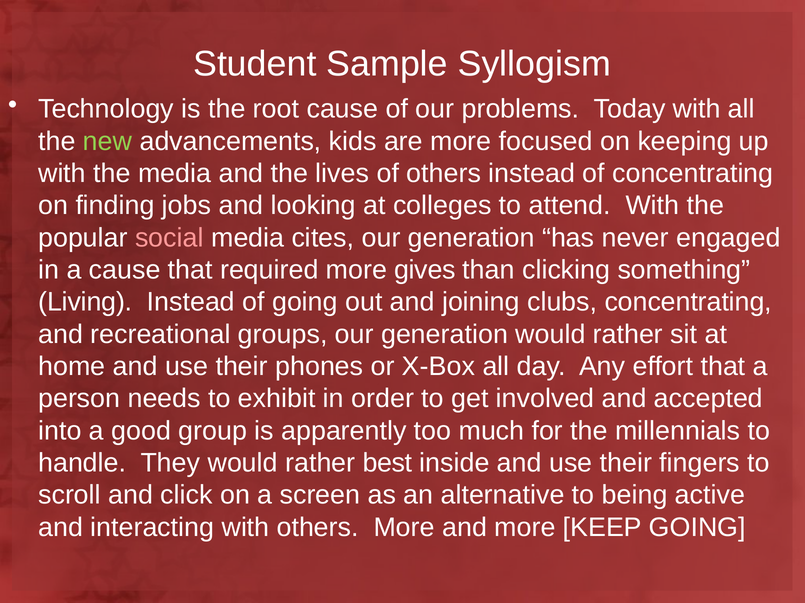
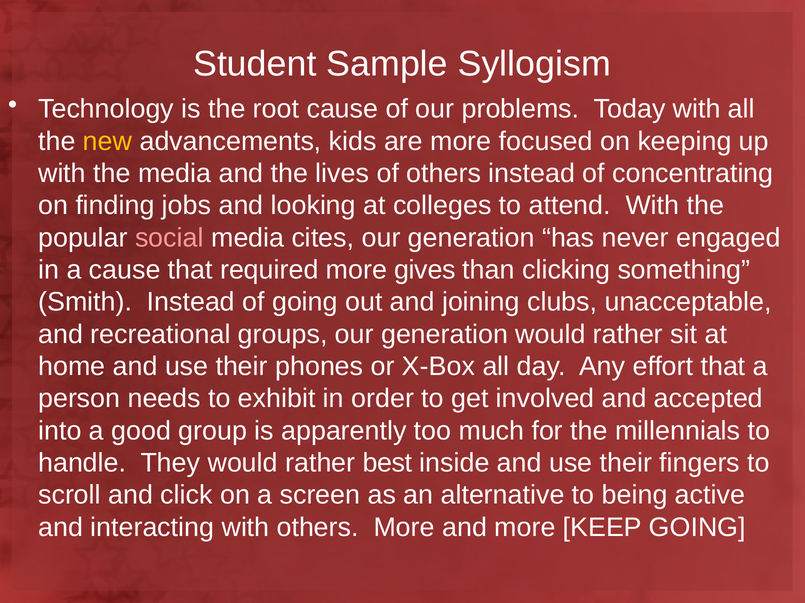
new colour: light green -> yellow
Living: Living -> Smith
clubs concentrating: concentrating -> unacceptable
